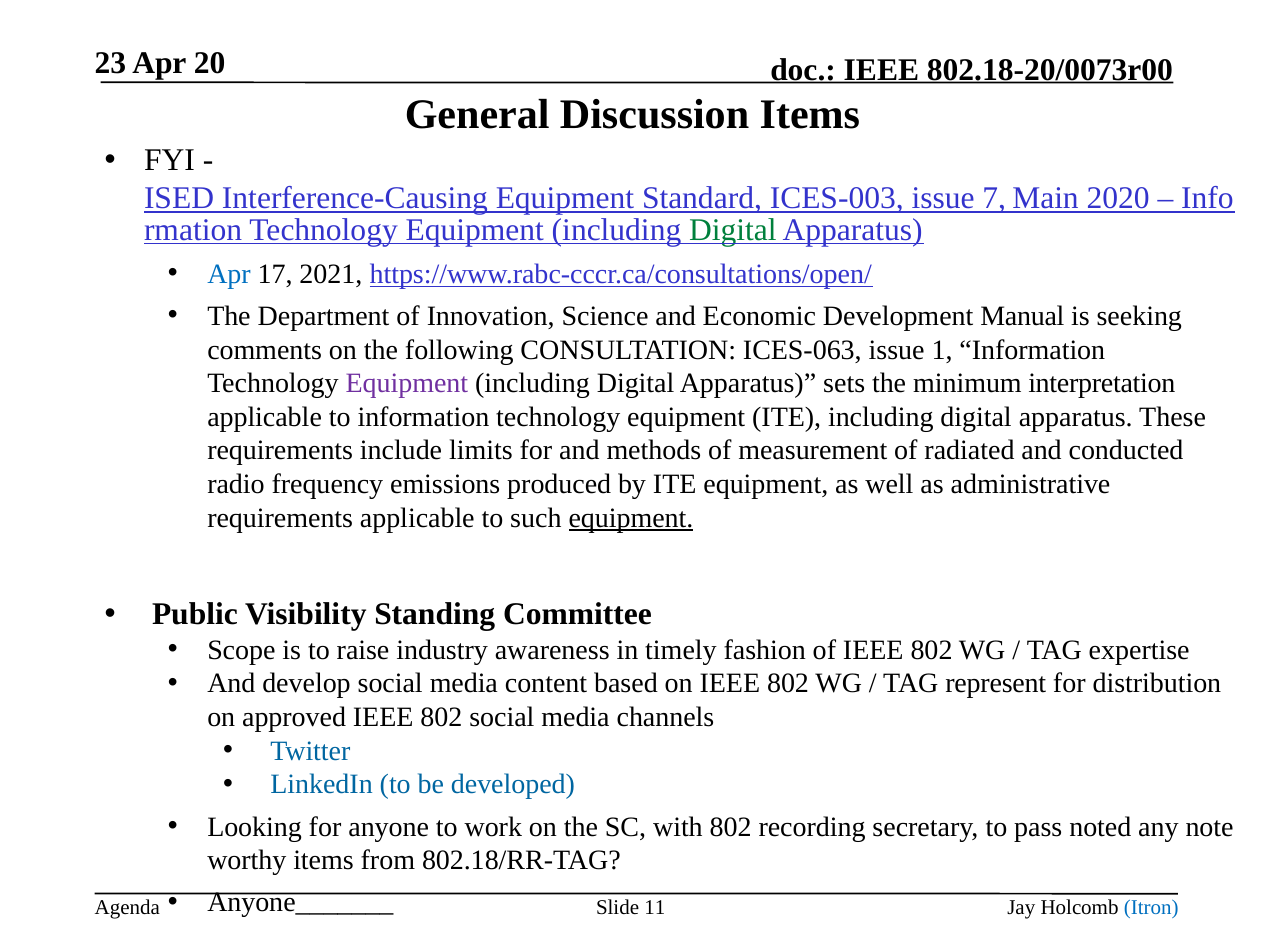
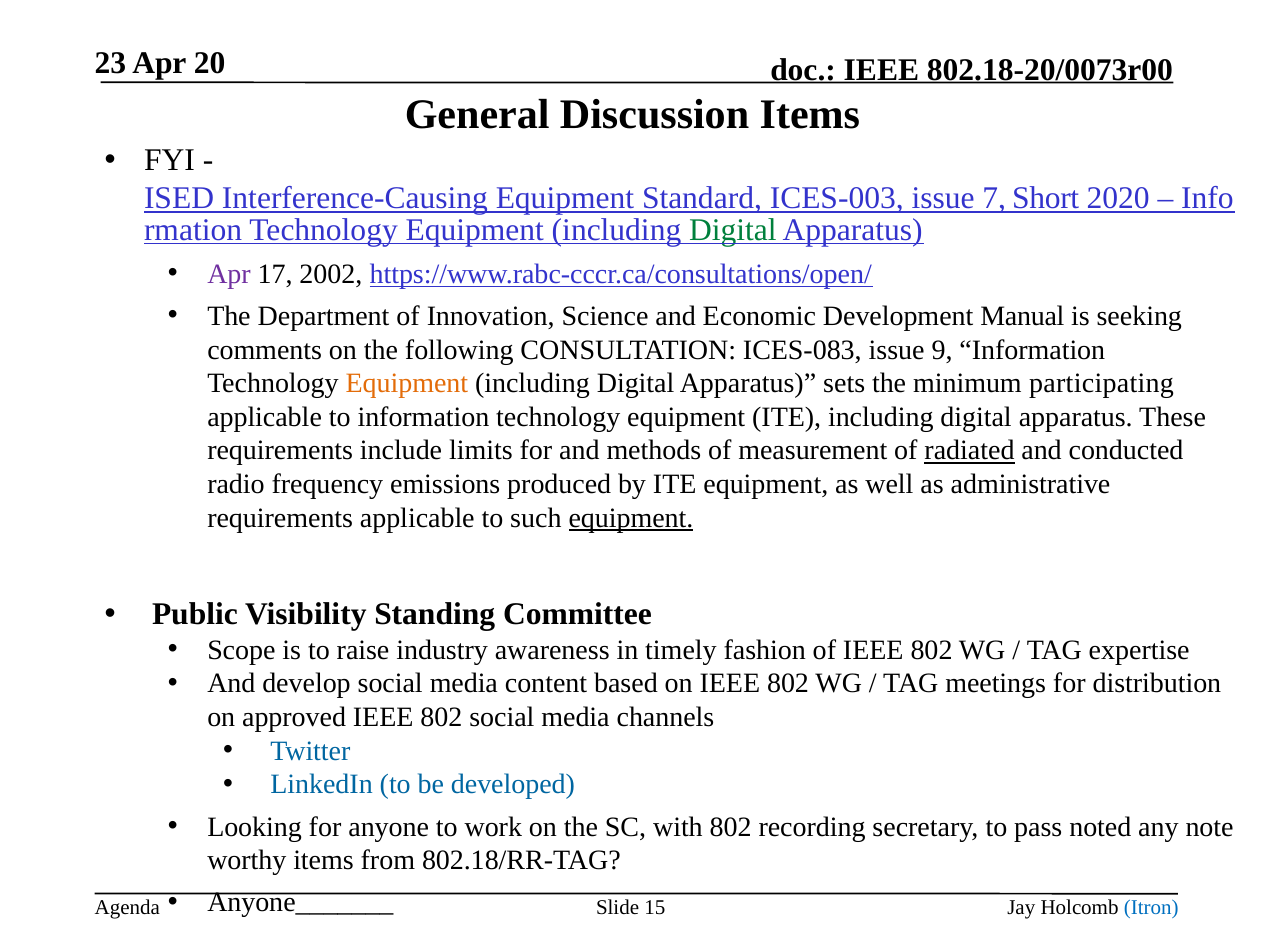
Main: Main -> Short
Apr at (229, 274) colour: blue -> purple
2021: 2021 -> 2002
ICES-063: ICES-063 -> ICES-083
1: 1 -> 9
Equipment at (407, 384) colour: purple -> orange
interpretation: interpretation -> participating
radiated underline: none -> present
represent: represent -> meetings
11: 11 -> 15
